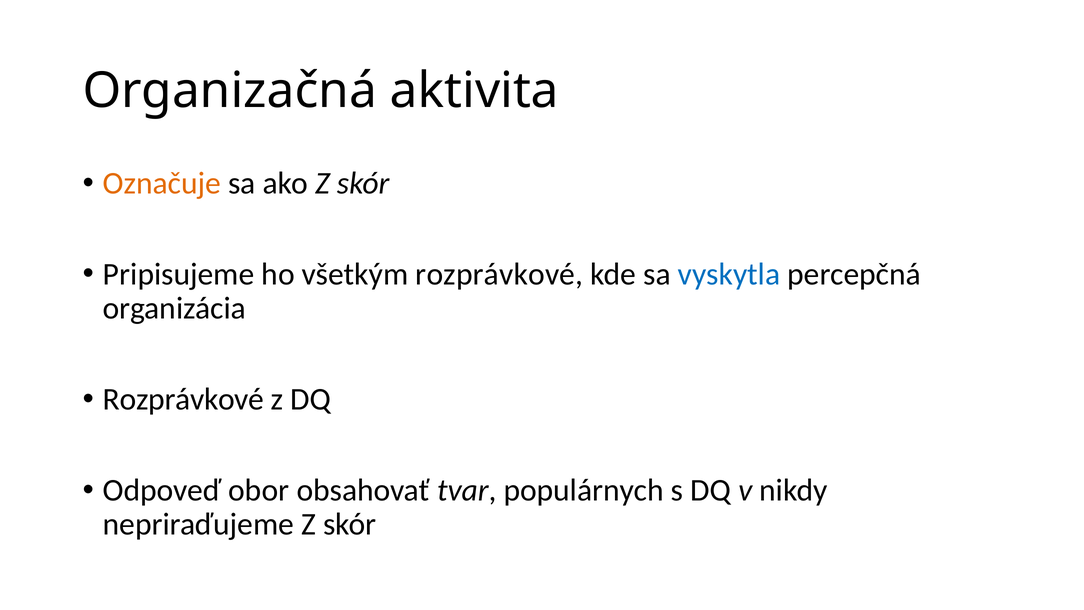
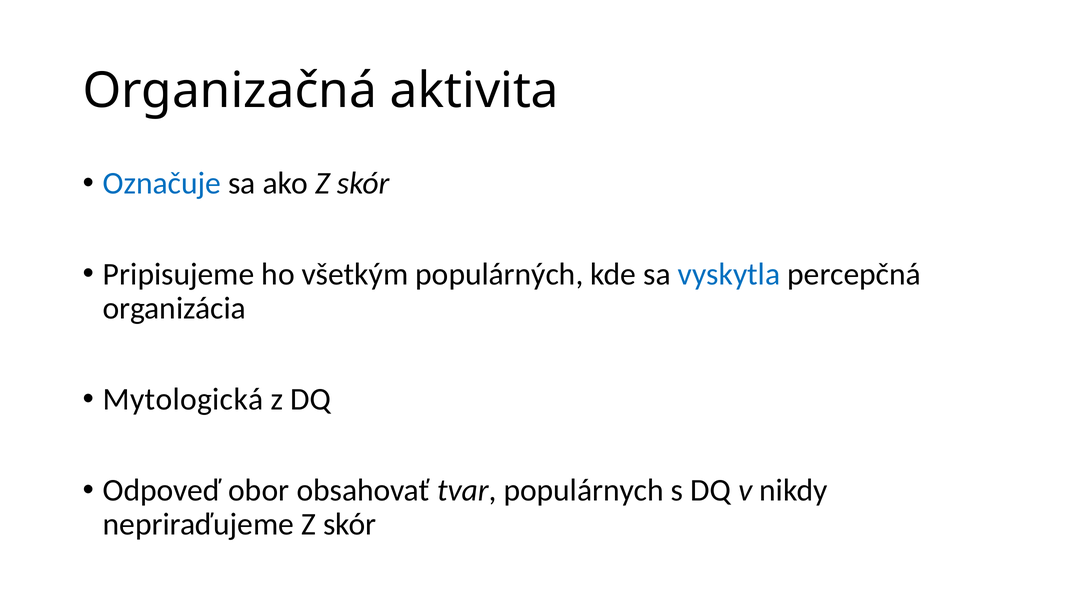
Označuje colour: orange -> blue
všetkým rozprávkové: rozprávkové -> populárných
Rozprávkové at (184, 399): Rozprávkové -> Mytologická
